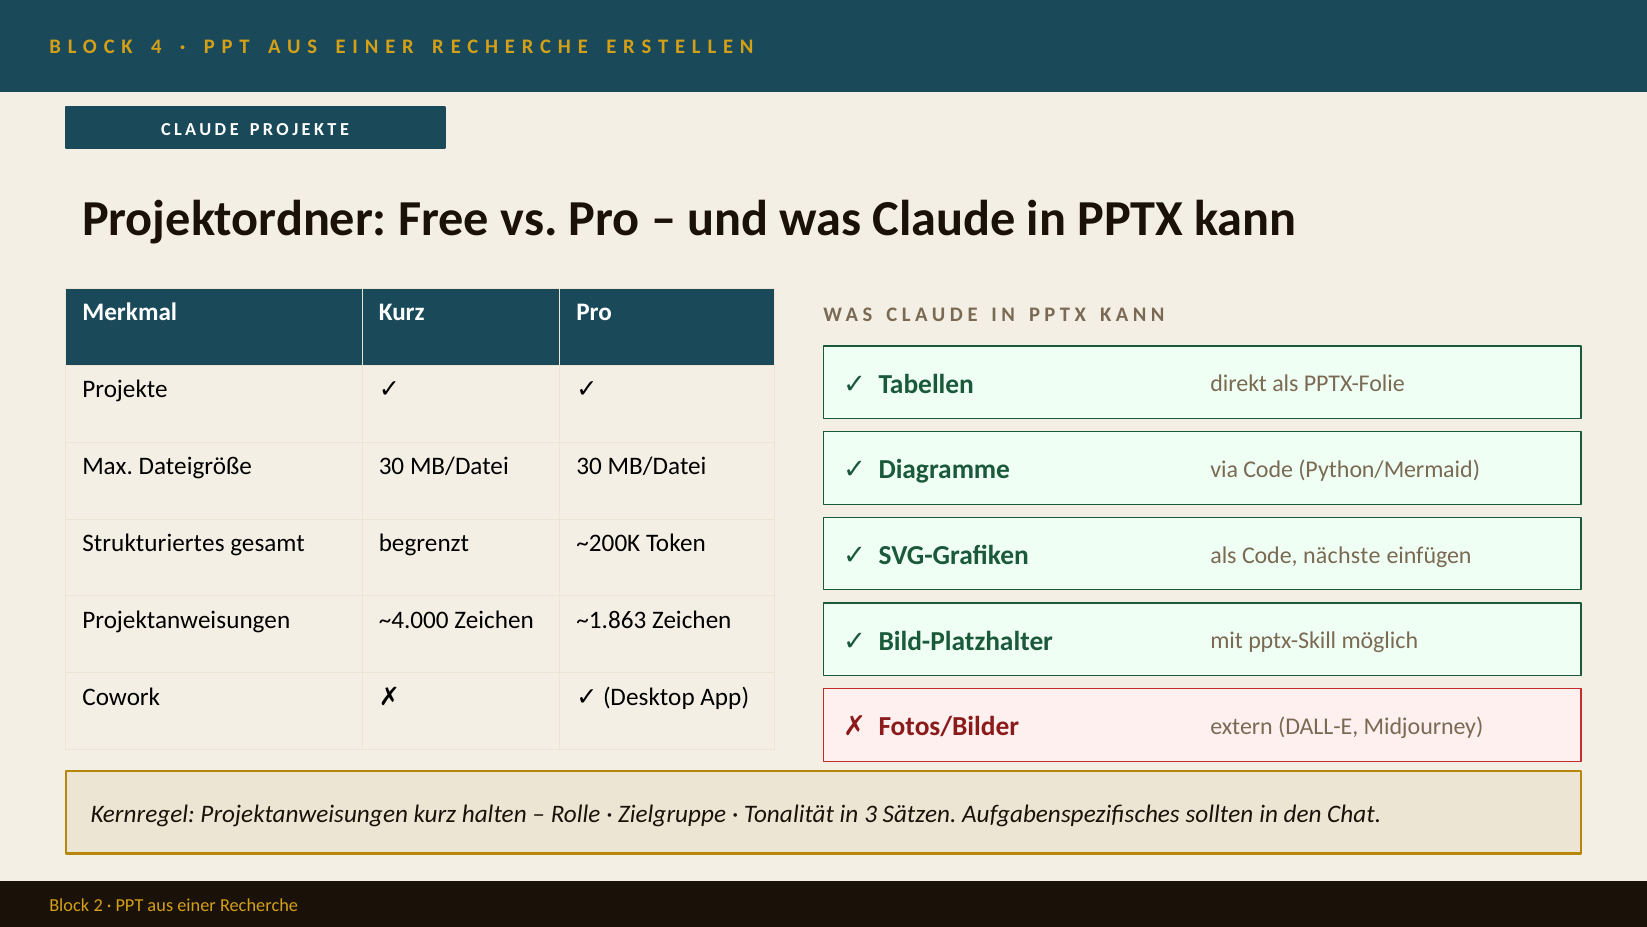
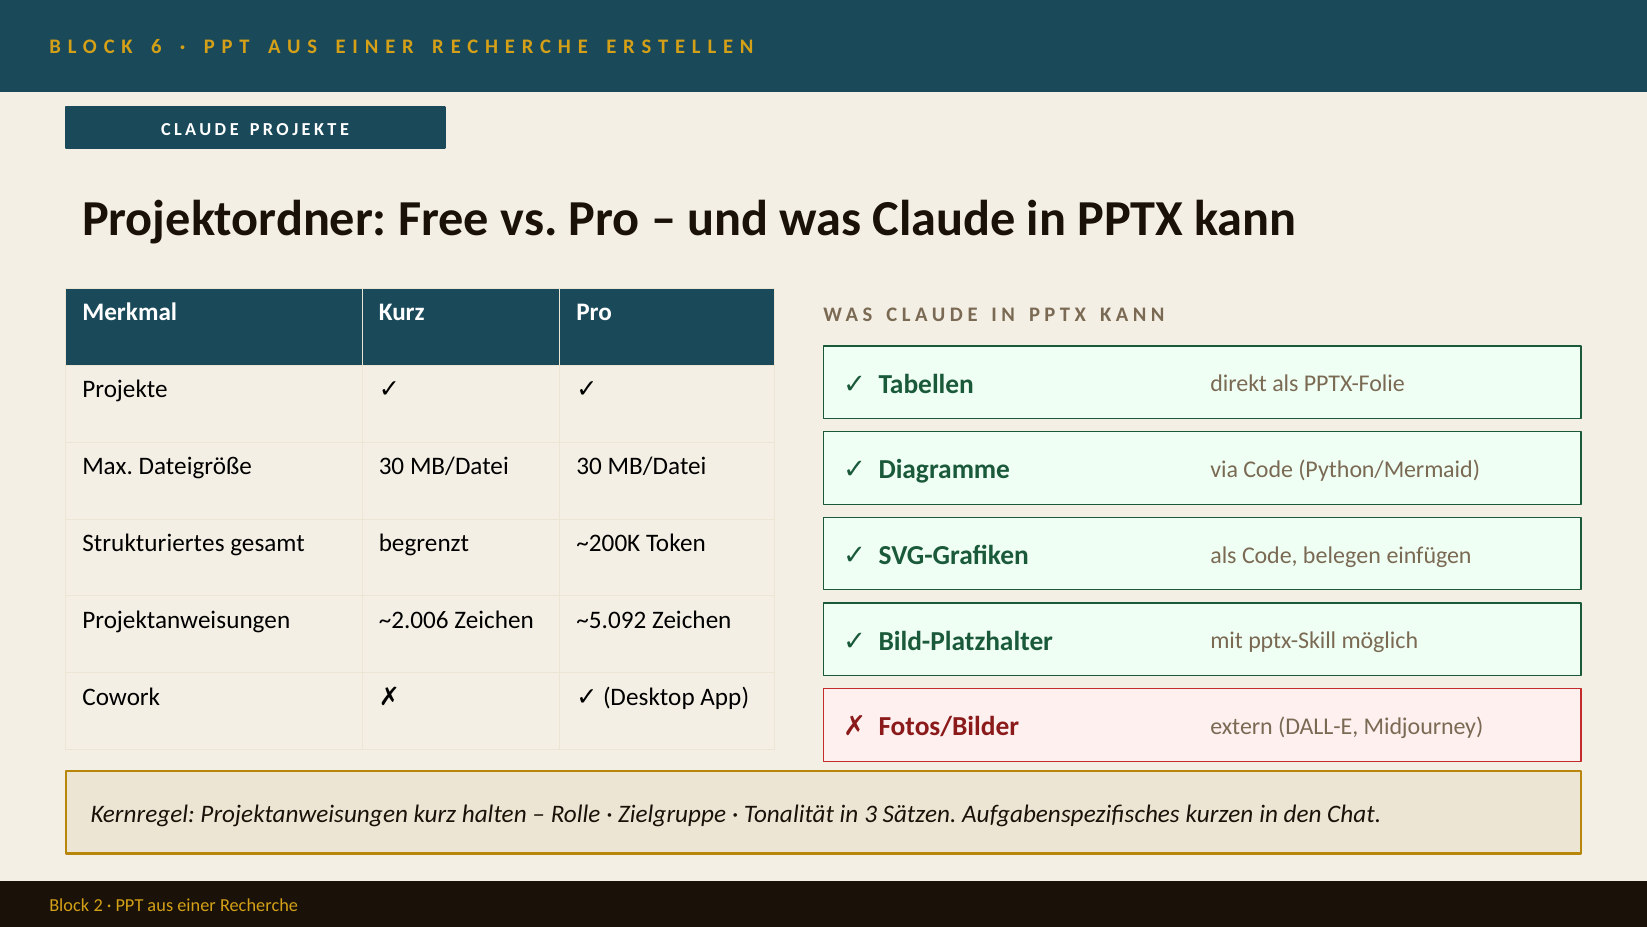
4: 4 -> 6
nächste: nächste -> belegen
~4.000: ~4.000 -> ~2.006
~1.863: ~1.863 -> ~5.092
sollten: sollten -> kurzen
